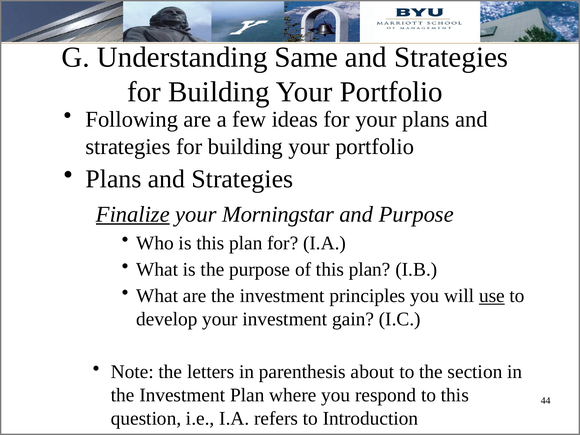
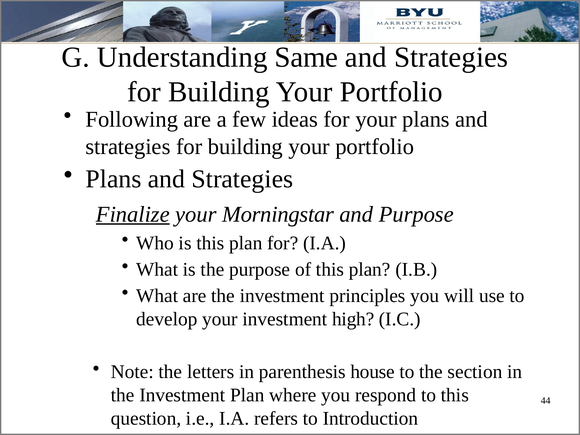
use underline: present -> none
gain: gain -> high
about: about -> house
